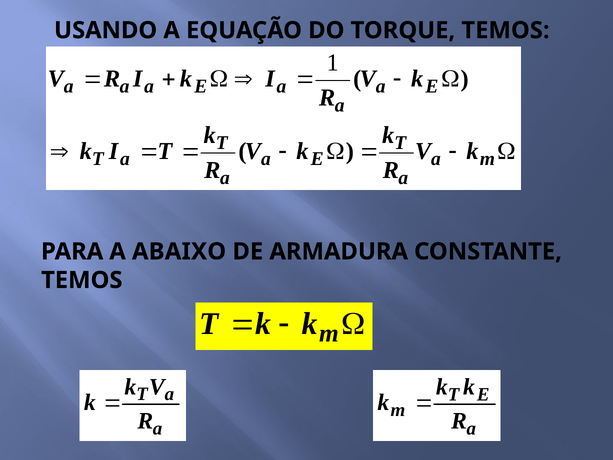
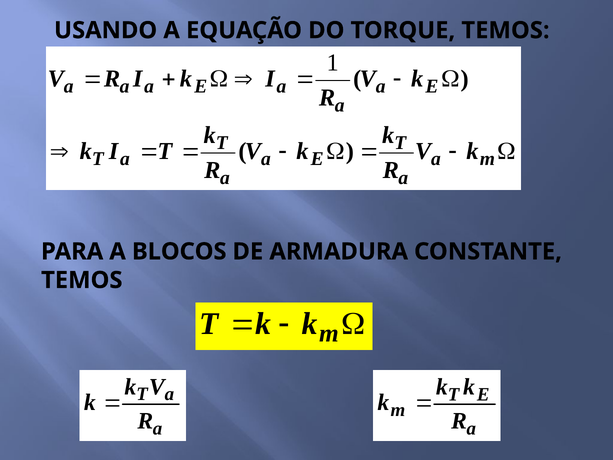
ABAIXO: ABAIXO -> BLOCOS
